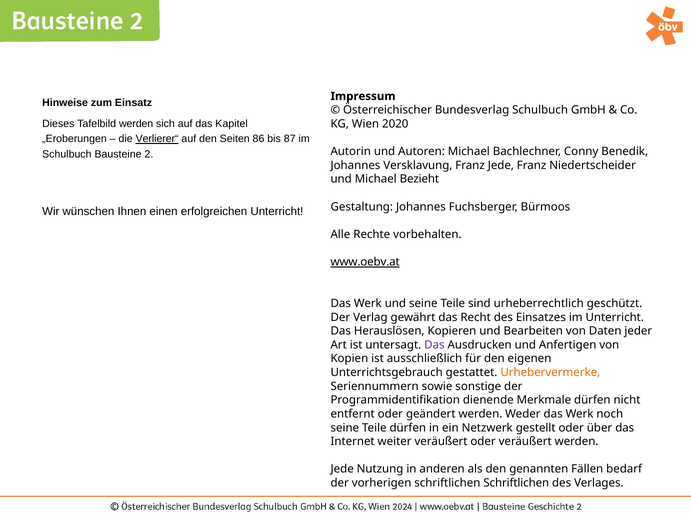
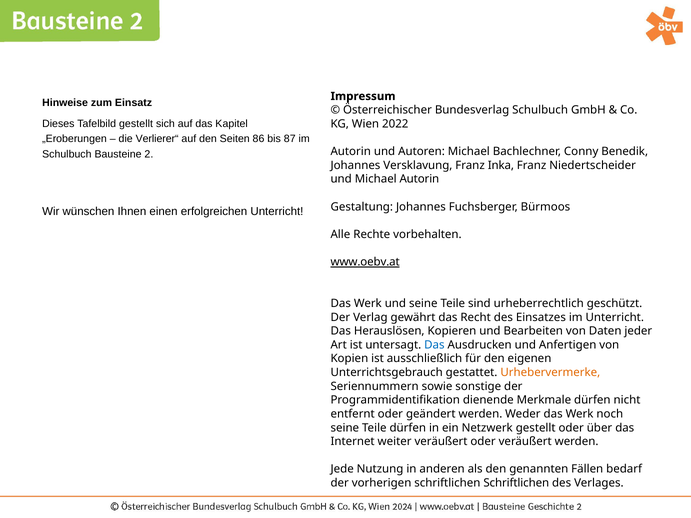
Tafelbild werden: werden -> gestellt
2020: 2020 -> 2022
Verlierer“ underline: present -> none
Franz Jede: Jede -> Inka
Michael Bezieht: Bezieht -> Autorin
Das at (434, 345) colour: purple -> blue
